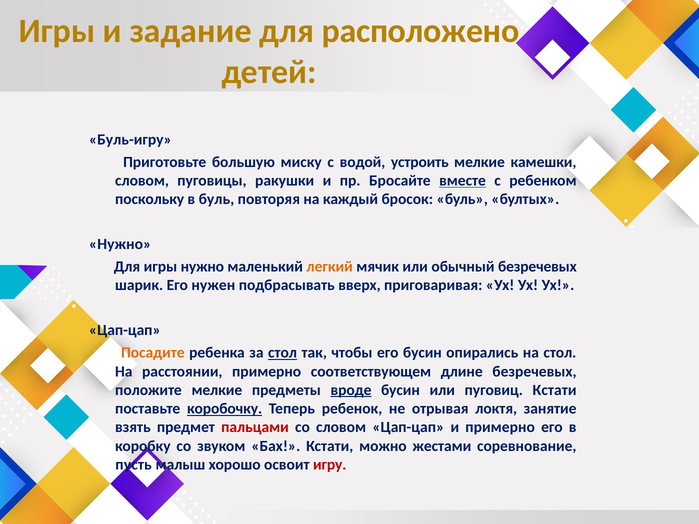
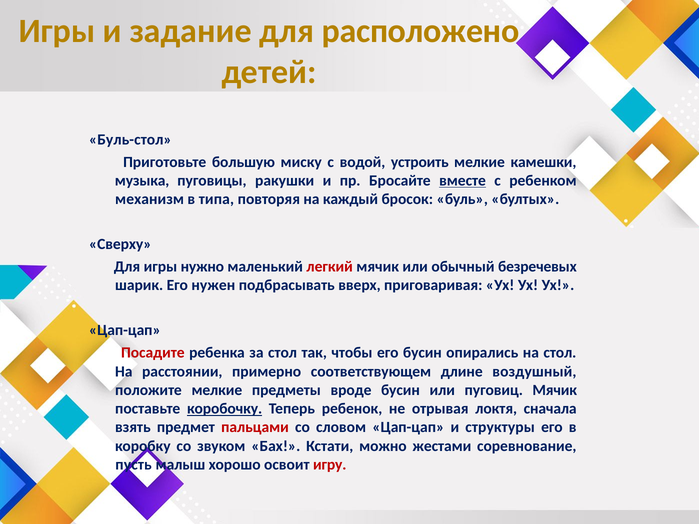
Буль-игру: Буль-игру -> Буль-стол
словом at (142, 181): словом -> музыка
поскольку: поскольку -> механизм
в буль: буль -> типа
Нужно at (120, 244): Нужно -> Сверху
легкий colour: orange -> red
Посадите colour: orange -> red
стол at (283, 353) underline: present -> none
длине безречевых: безречевых -> воздушный
вроде underline: present -> none
пуговиц Кстати: Кстати -> Мячик
занятие: занятие -> сначала
и примерно: примерно -> структуры
